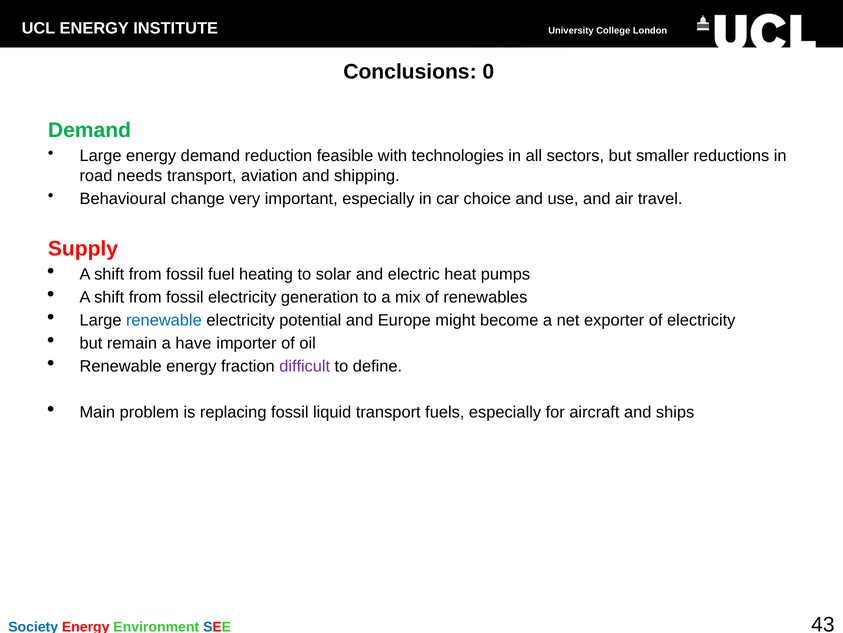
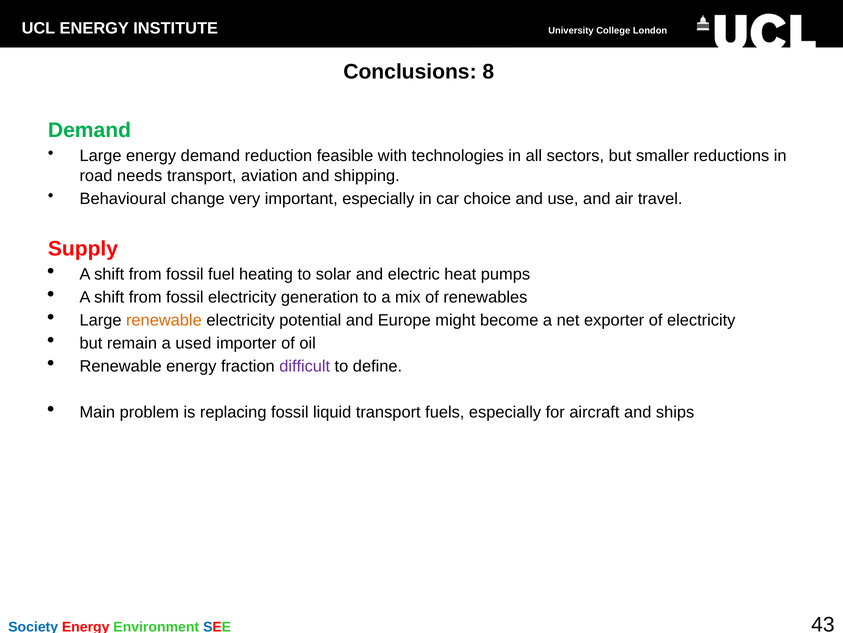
0: 0 -> 8
renewable at (164, 320) colour: blue -> orange
have: have -> used
